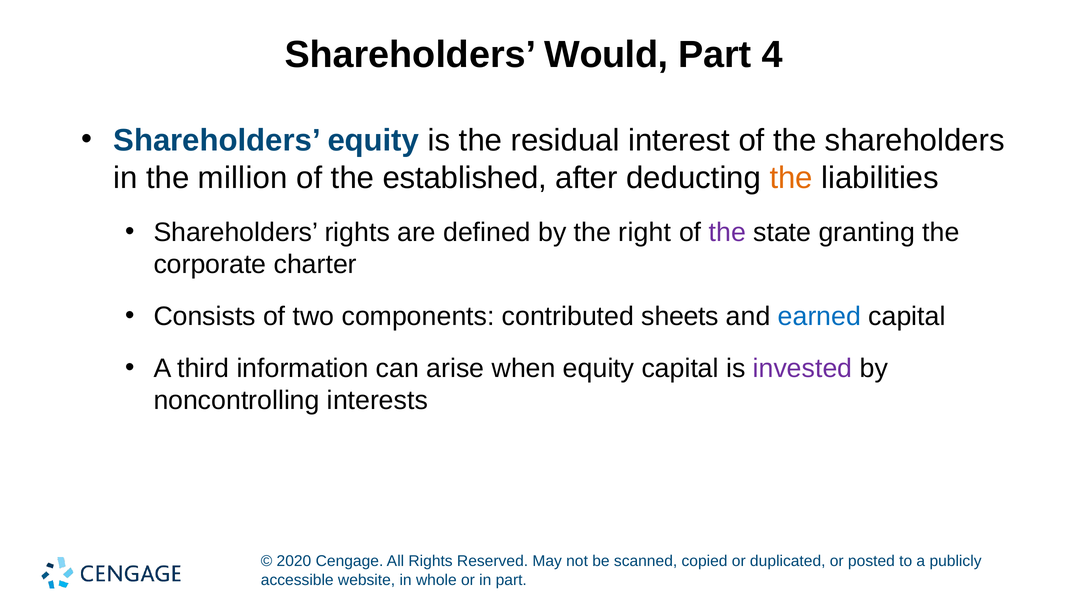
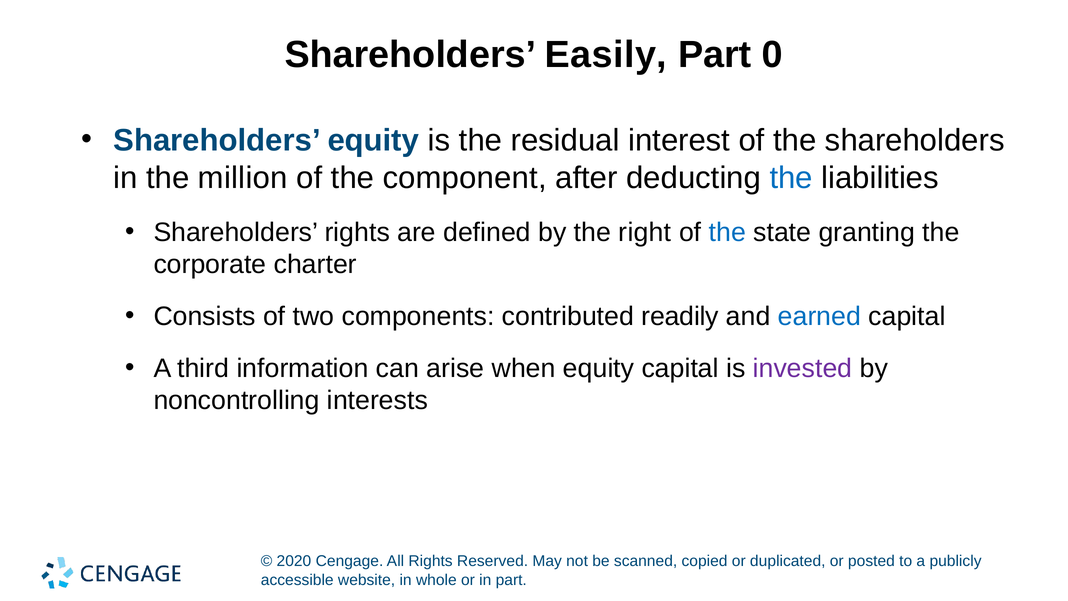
Would: Would -> Easily
4: 4 -> 0
established: established -> component
the at (791, 178) colour: orange -> blue
the at (727, 232) colour: purple -> blue
sheets: sheets -> readily
